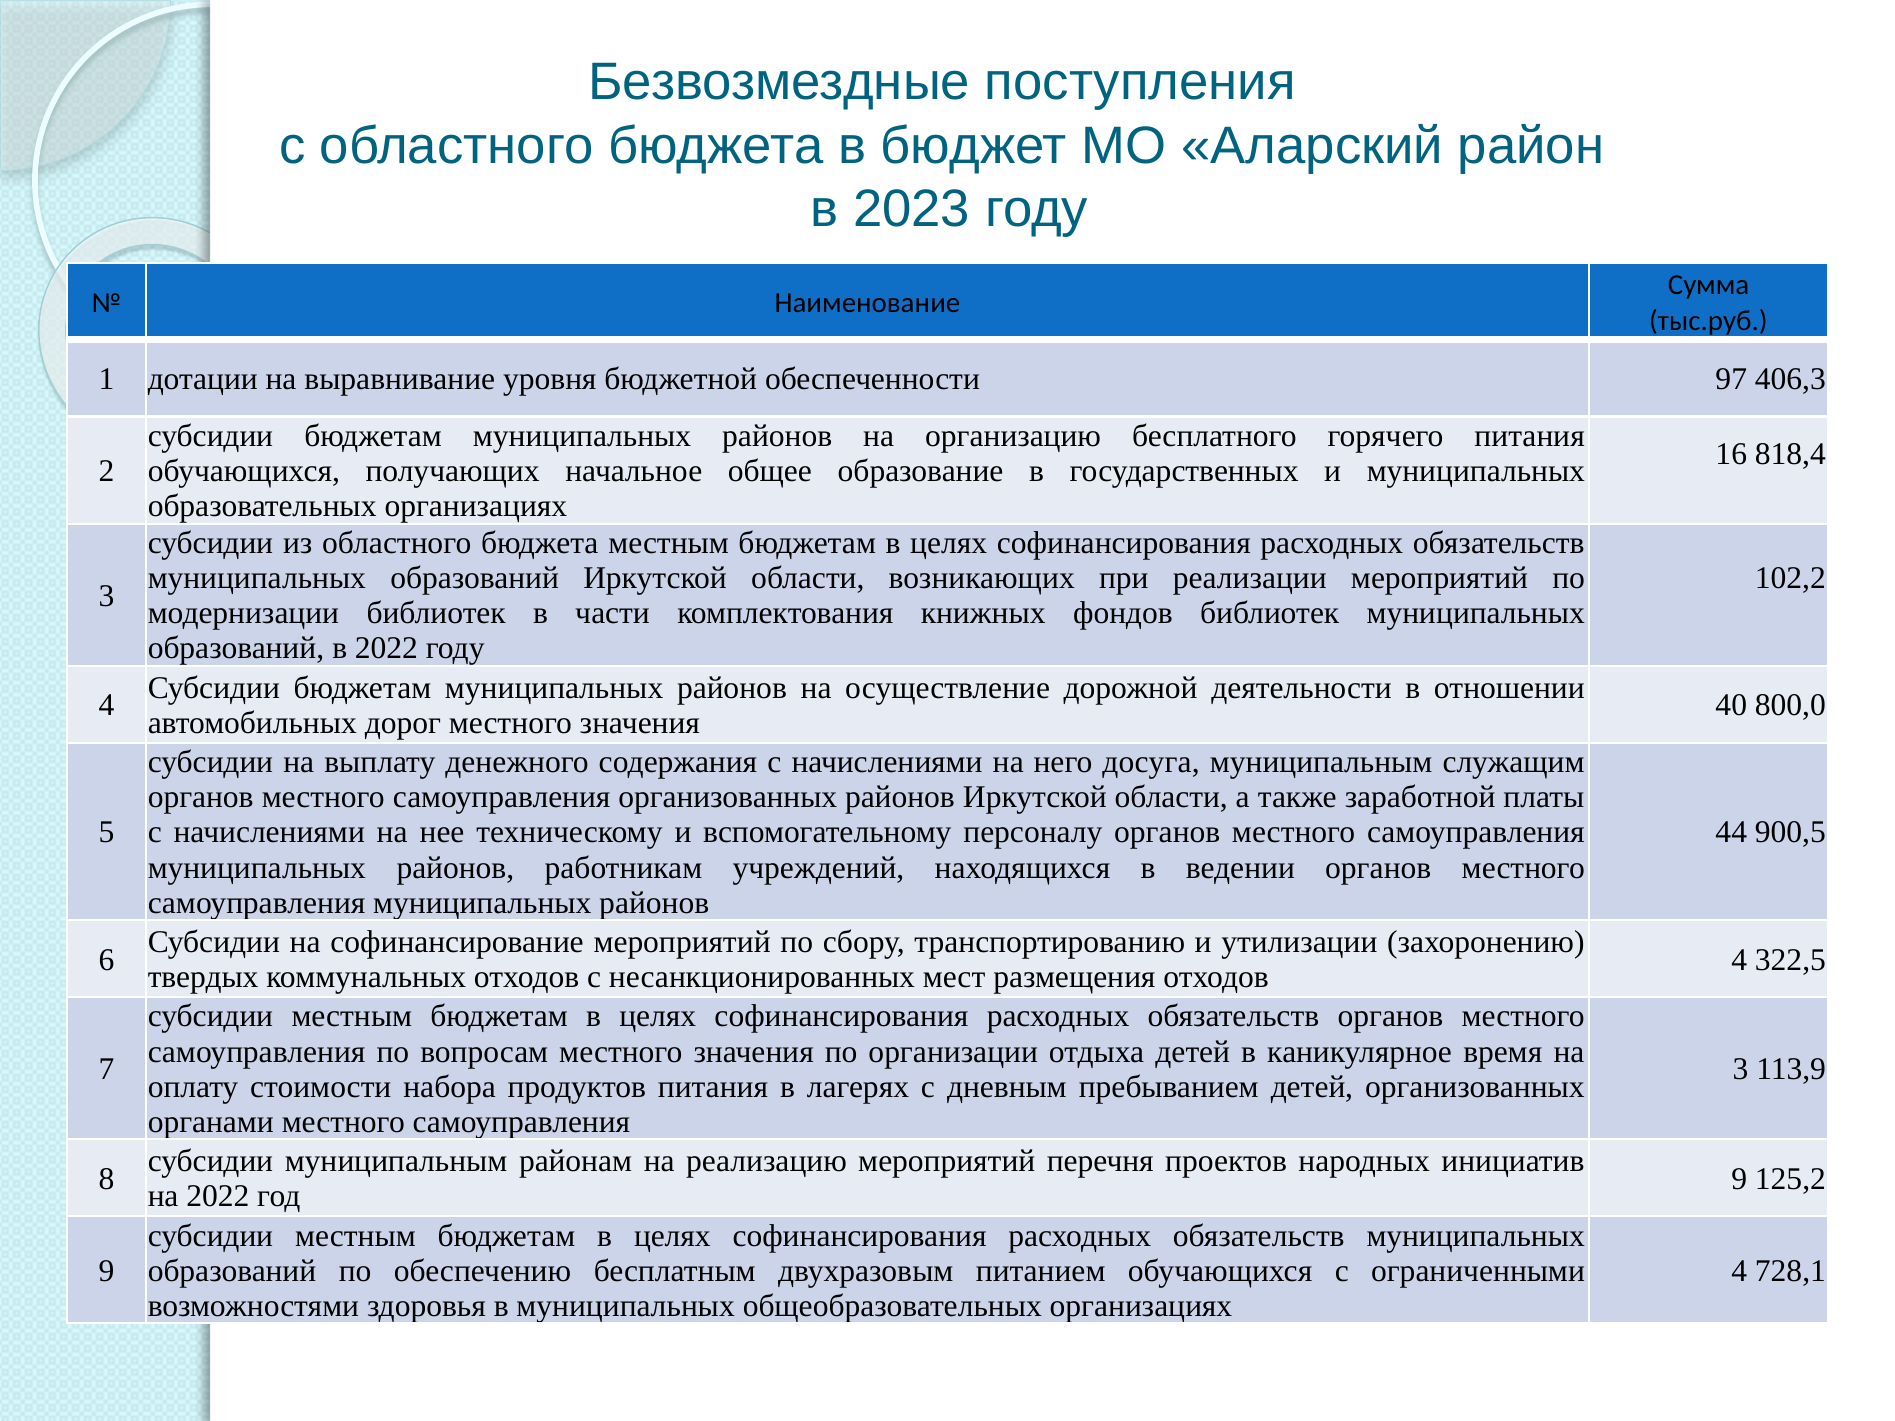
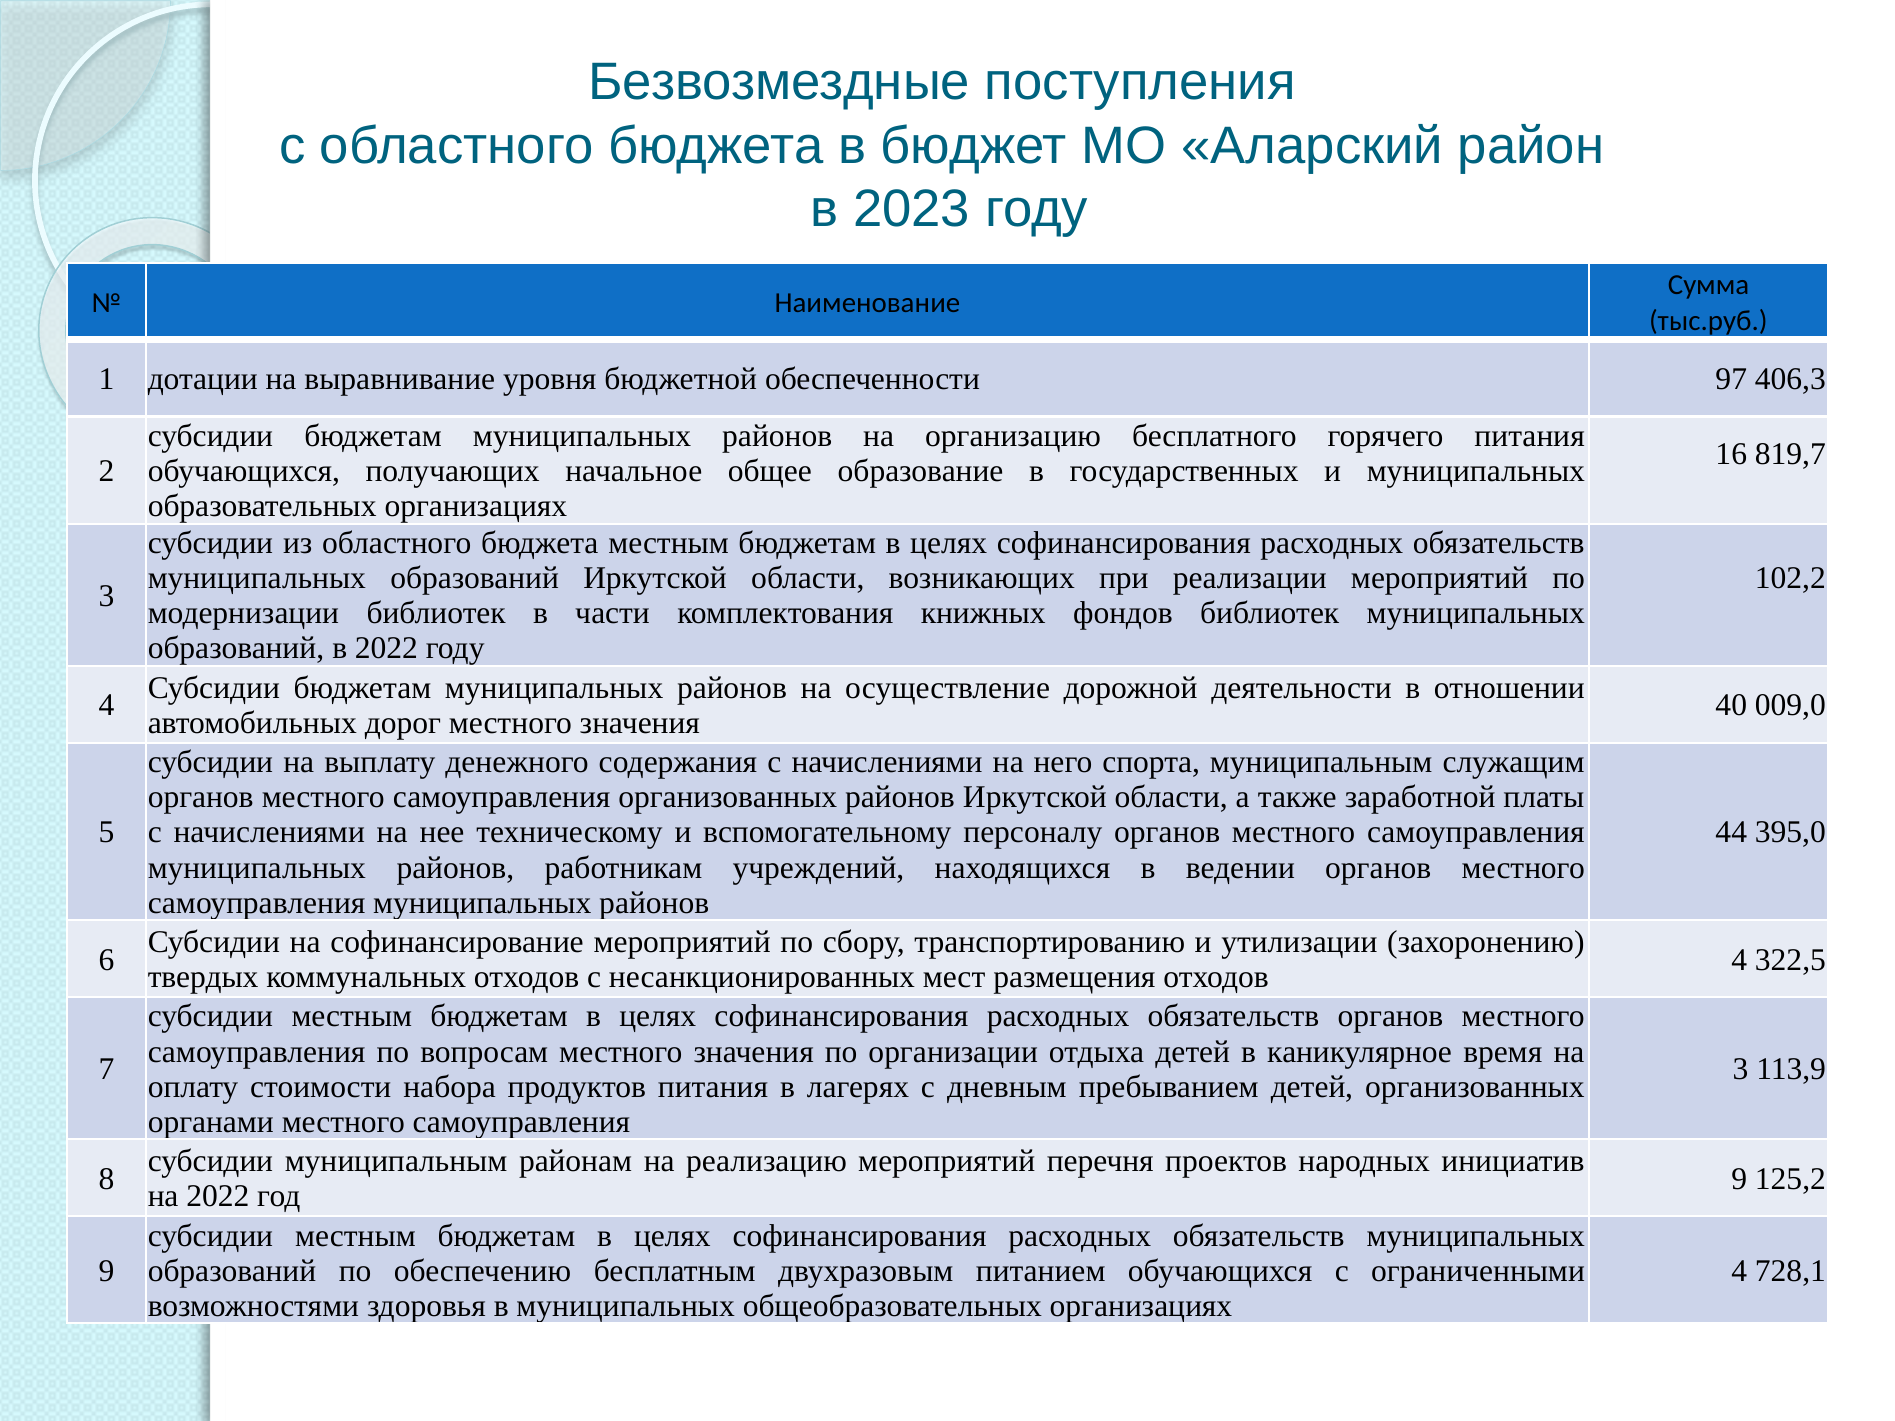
818,4: 818,4 -> 819,7
800,0: 800,0 -> 009,0
досуга: досуга -> спорта
900,5: 900,5 -> 395,0
